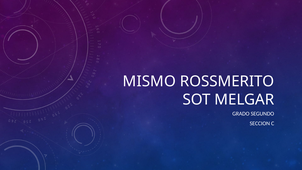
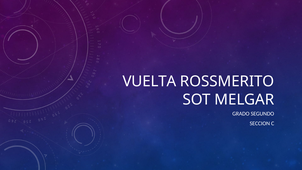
MISMO: MISMO -> VUELTA
